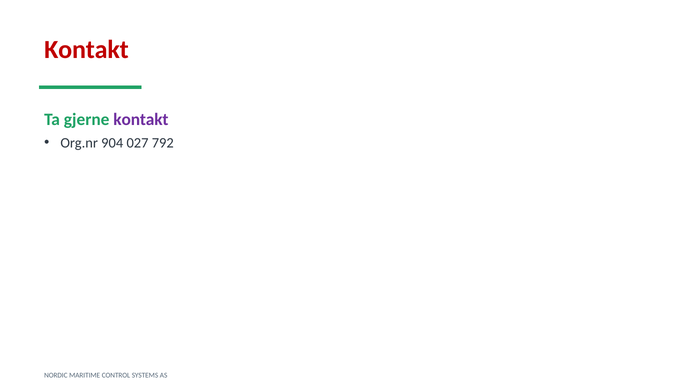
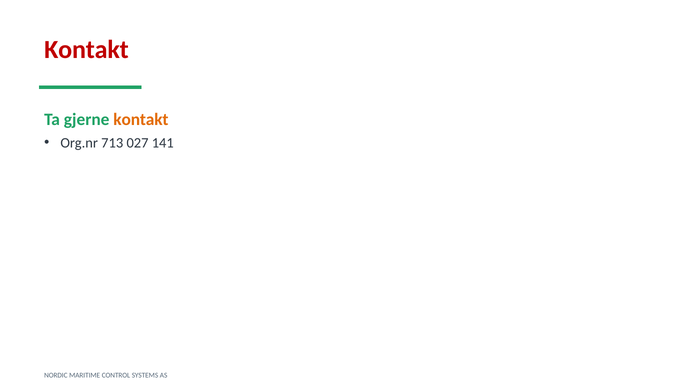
kontakt at (141, 119) colour: purple -> orange
904: 904 -> 713
792: 792 -> 141
